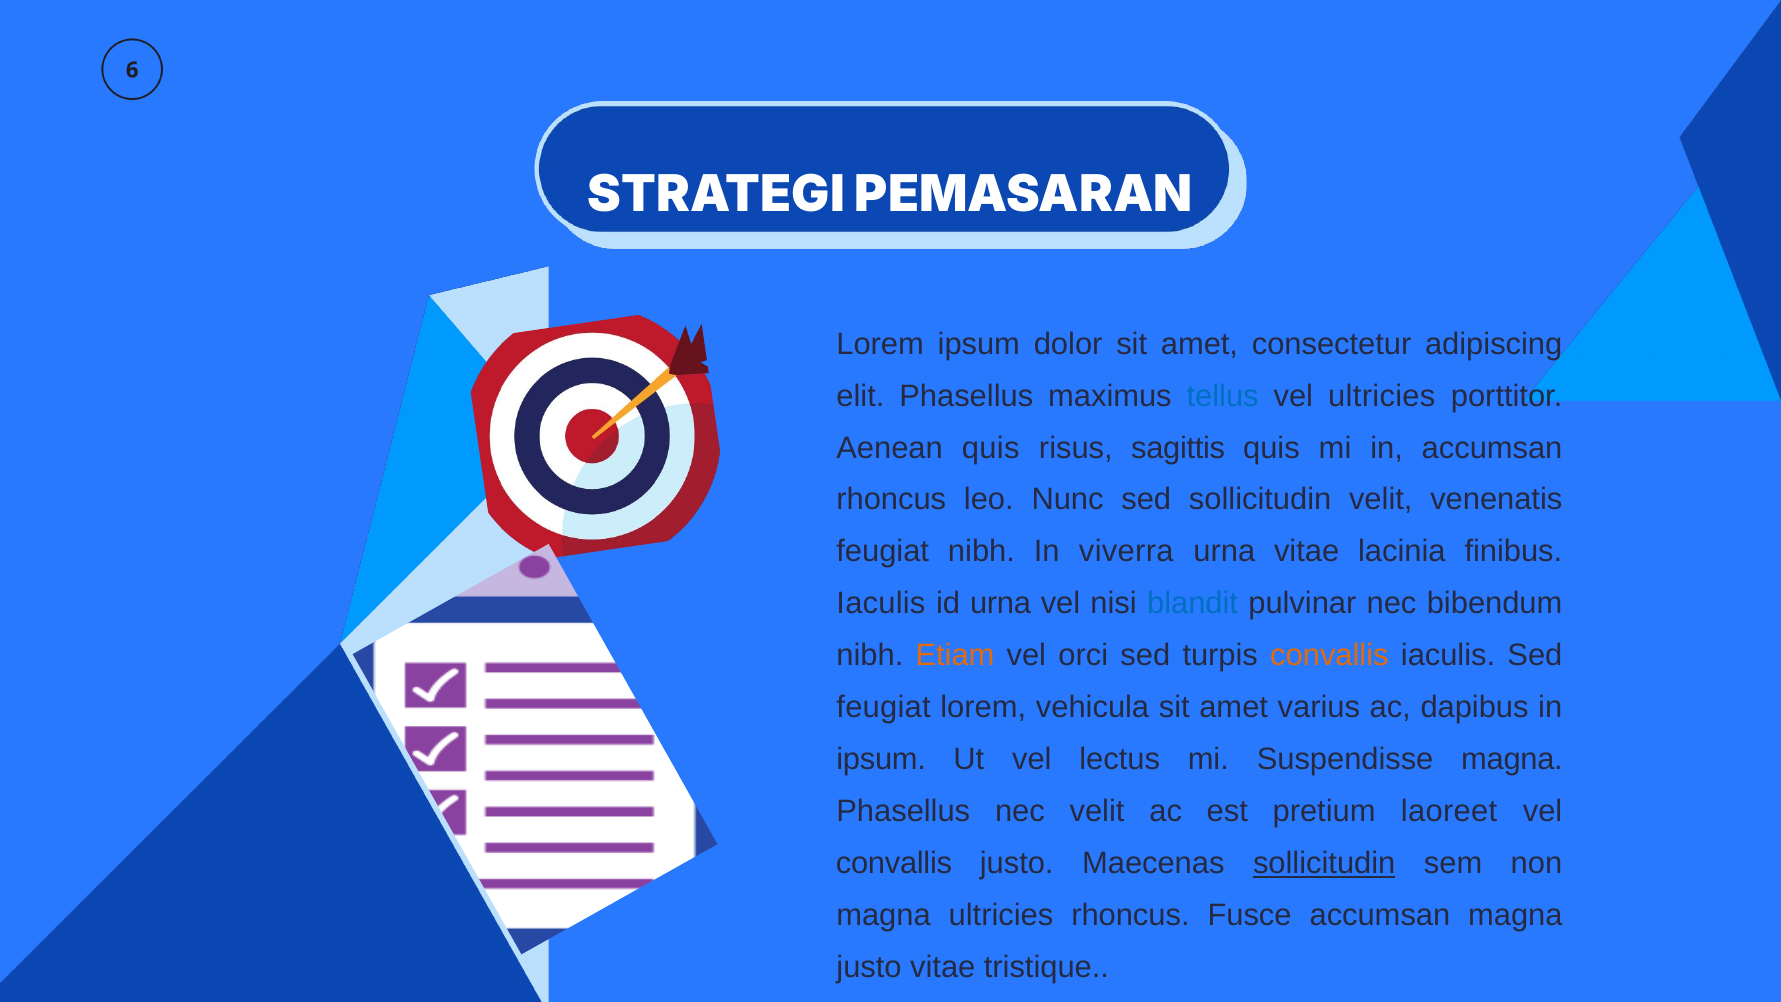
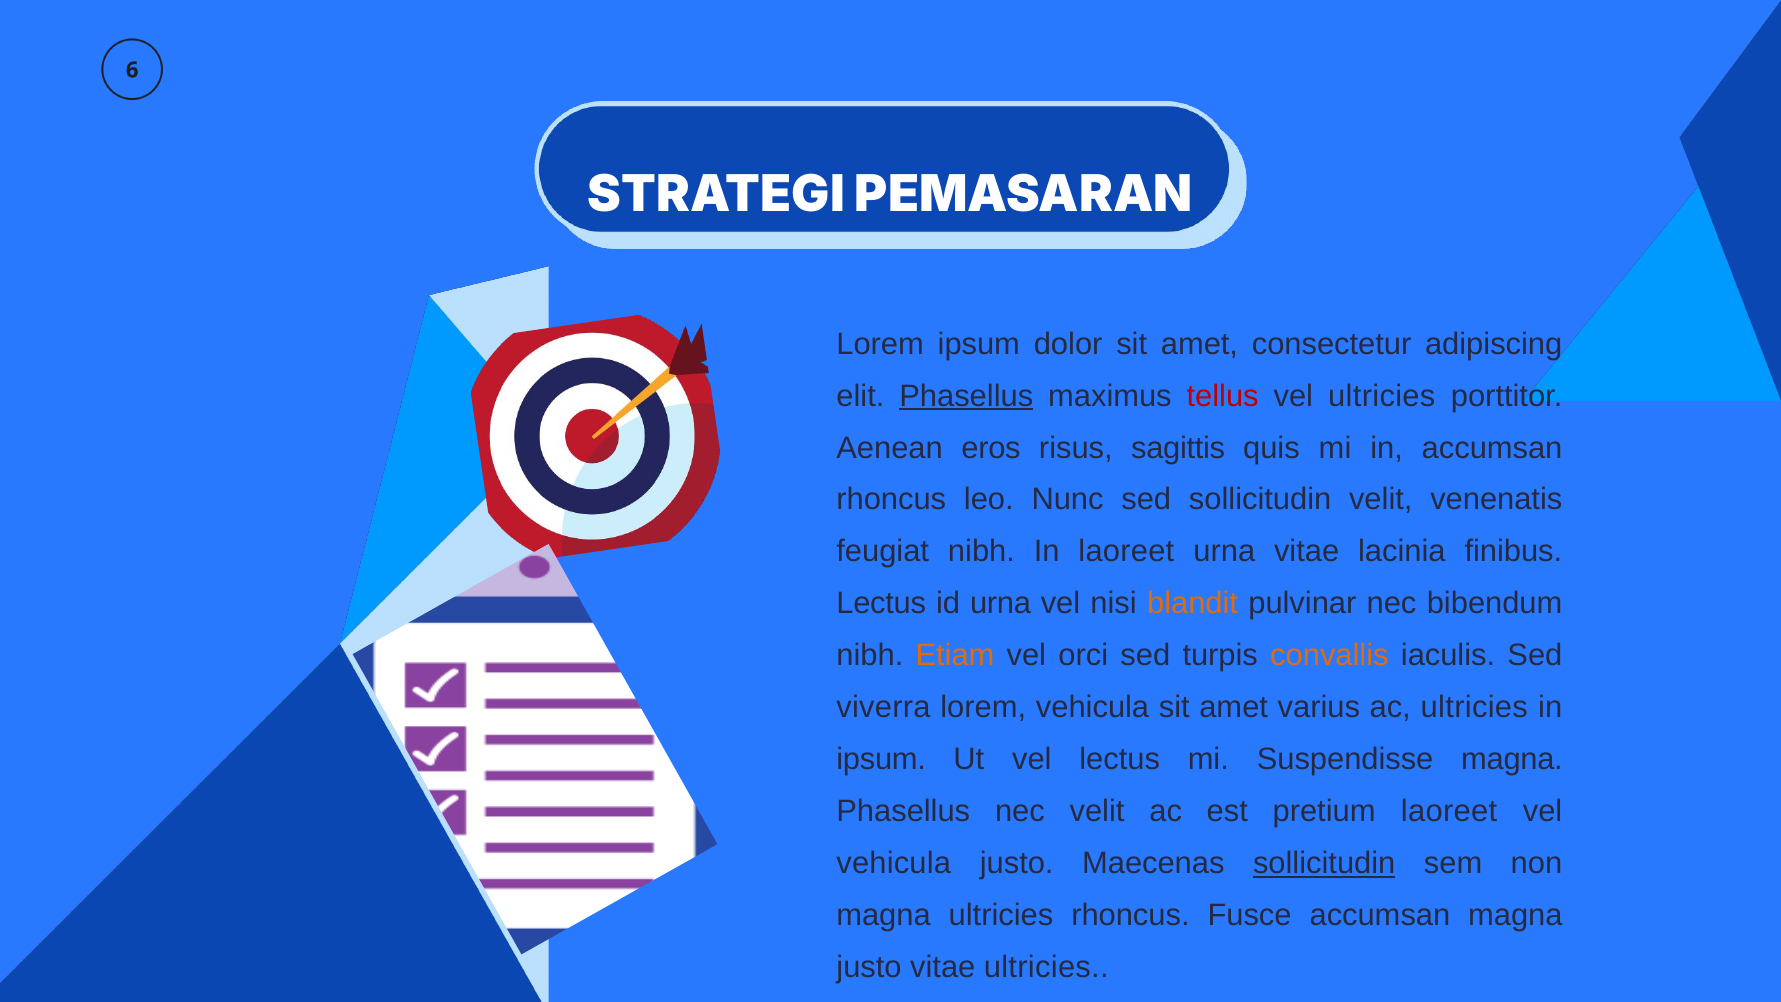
Phasellus at (966, 396) underline: none -> present
tellus colour: blue -> red
Aenean quis: quis -> eros
In viverra: viverra -> laoreet
Iaculis at (881, 604): Iaculis -> Lectus
blandit colour: blue -> orange
feugiat at (884, 707): feugiat -> viverra
ac dapibus: dapibus -> ultricies
convallis at (894, 863): convallis -> vehicula
vitae tristique: tristique -> ultricies
